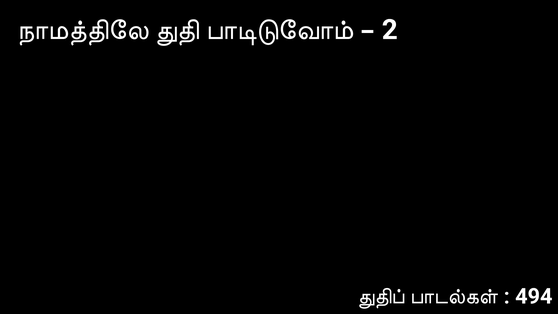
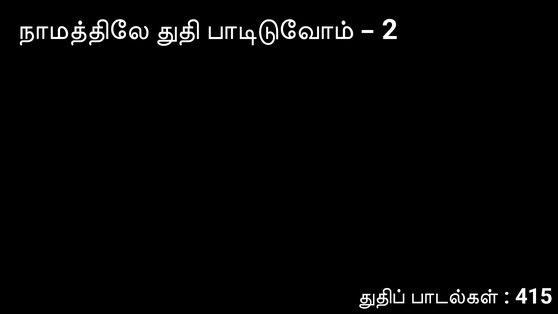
494: 494 -> 415
